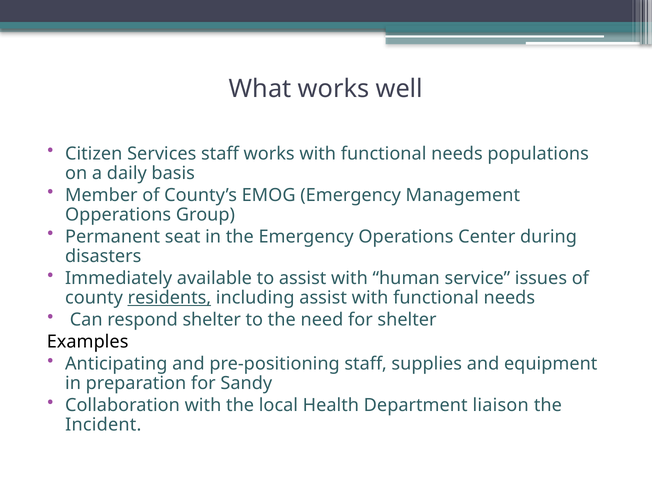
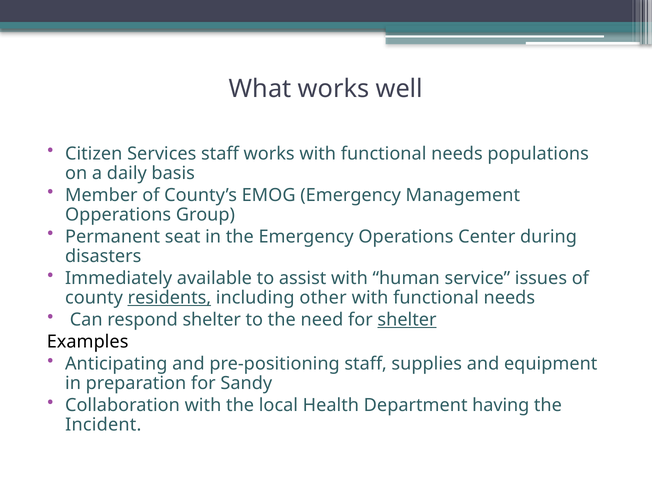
including assist: assist -> other
shelter at (407, 320) underline: none -> present
liaison: liaison -> having
